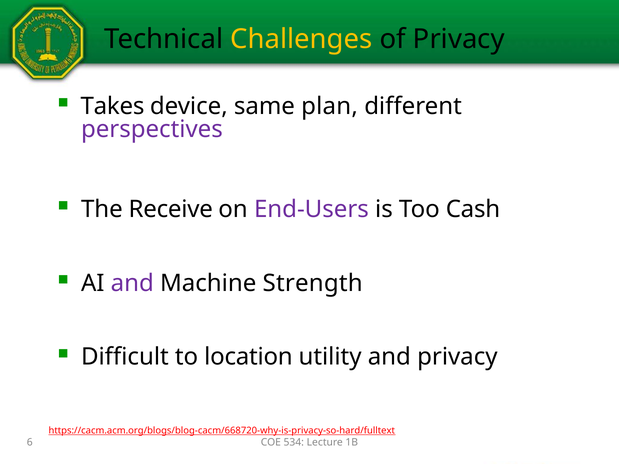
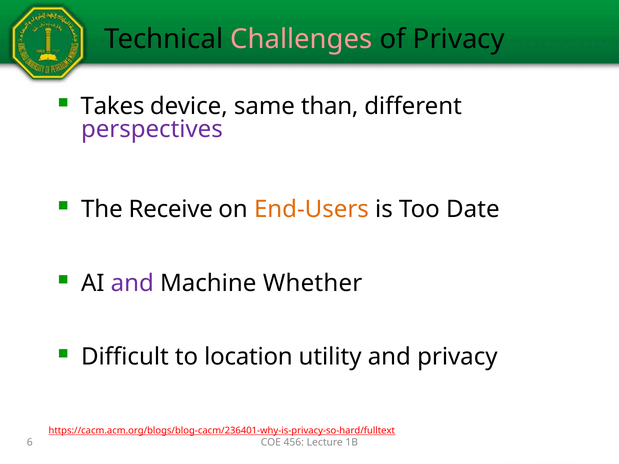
Challenges colour: yellow -> pink
plan: plan -> than
End-Users colour: purple -> orange
Cash: Cash -> Date
Strength: Strength -> Whether
https://cacm.acm.org/blogs/blog-cacm/668720-why-is-privacy-so-hard/fulltext: https://cacm.acm.org/blogs/blog-cacm/668720-why-is-privacy-so-hard/fulltext -> https://cacm.acm.org/blogs/blog-cacm/236401-why-is-privacy-so-hard/fulltext
534: 534 -> 456
